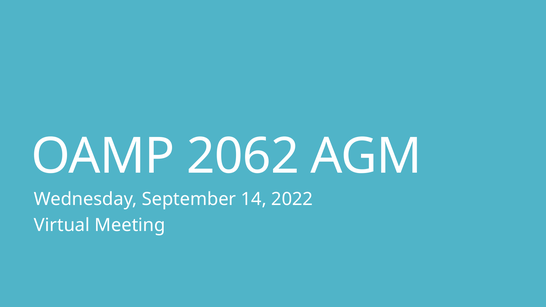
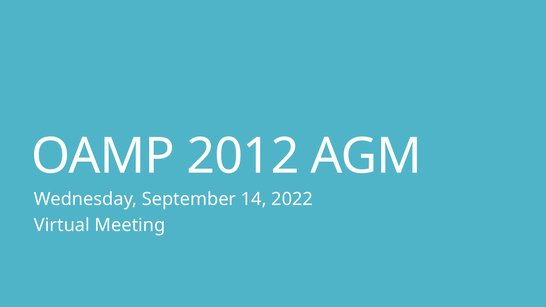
2062: 2062 -> 2012
